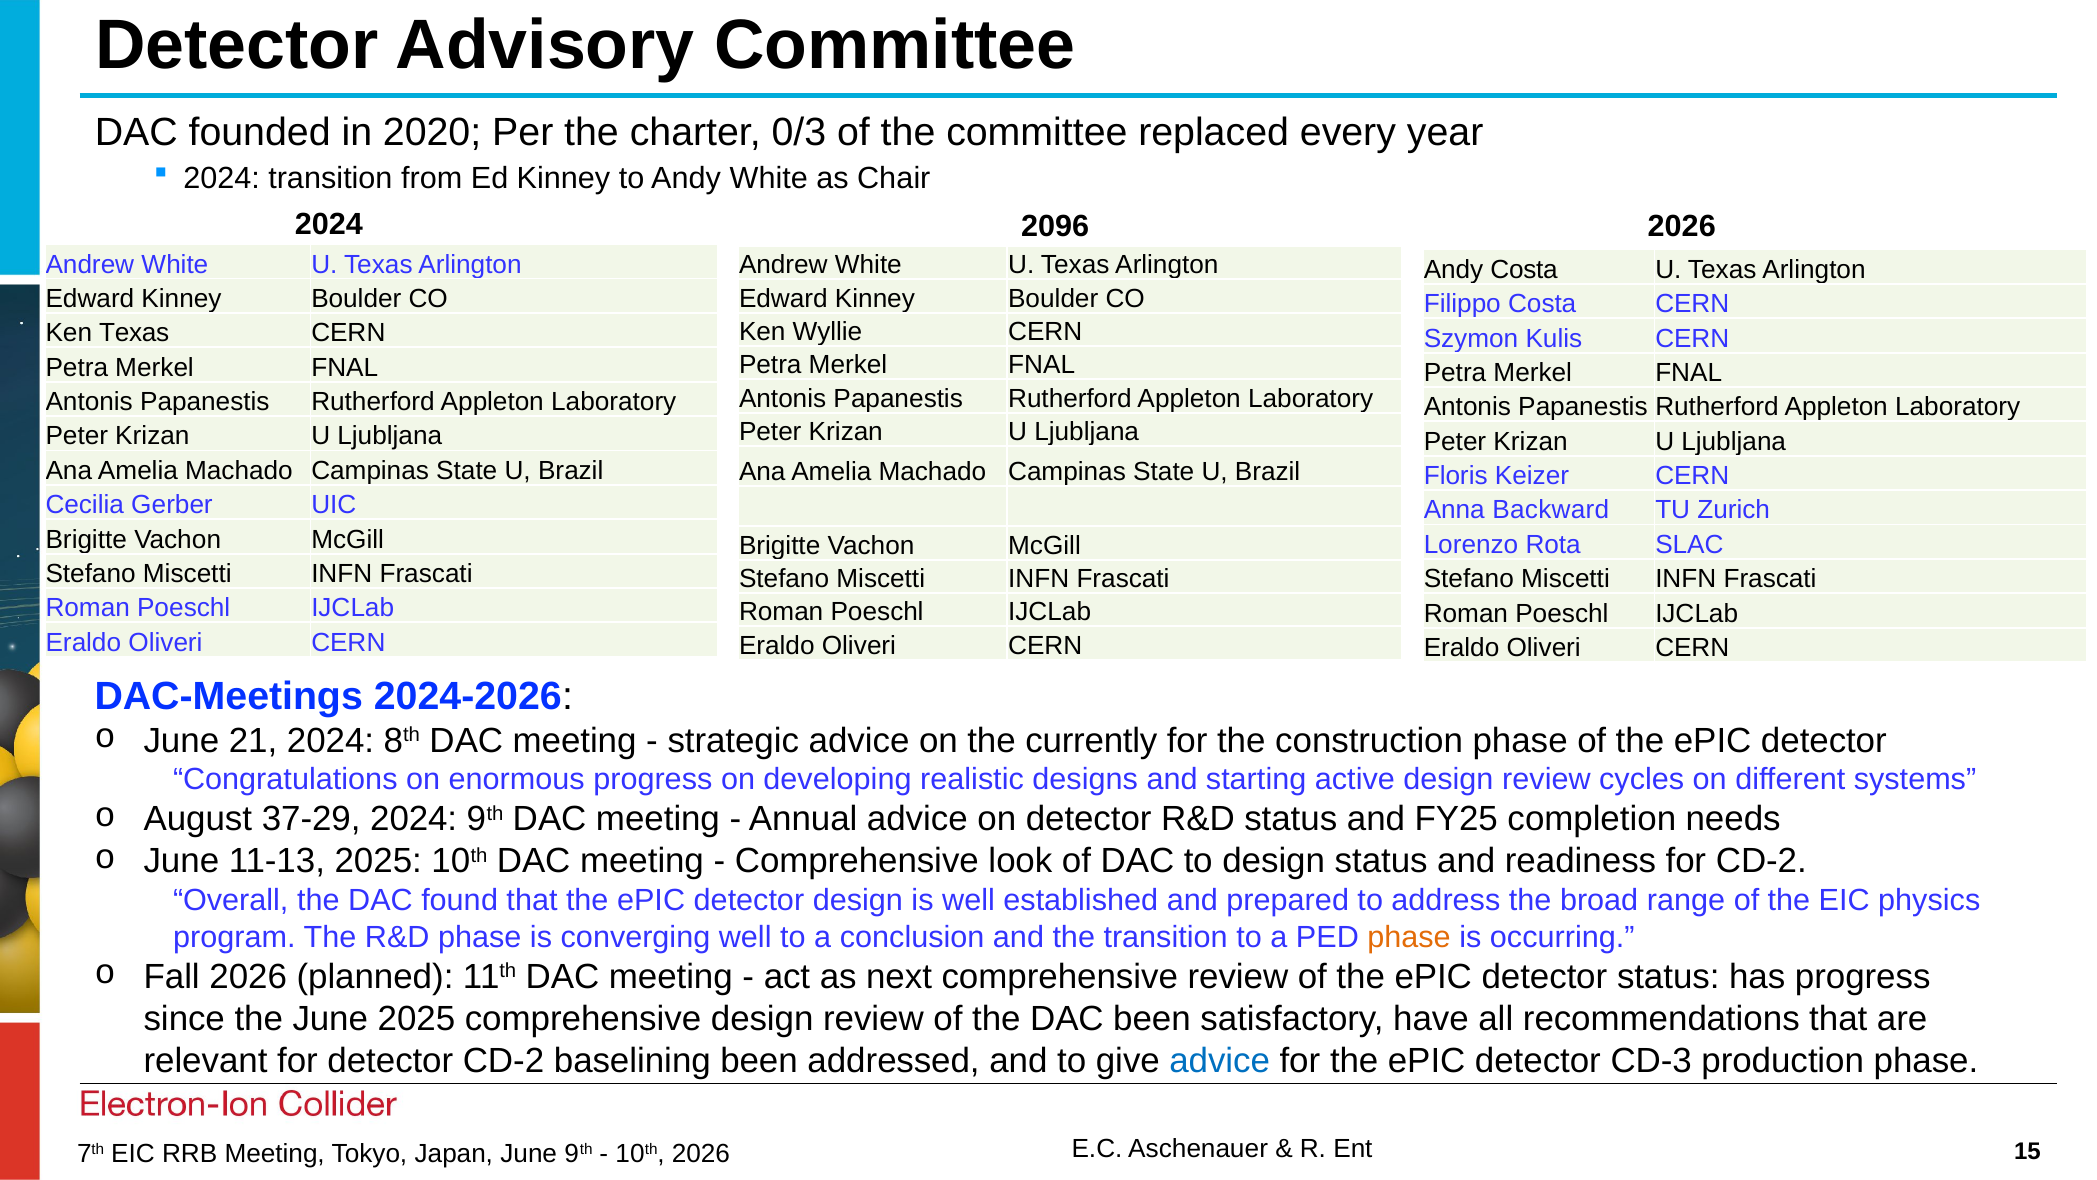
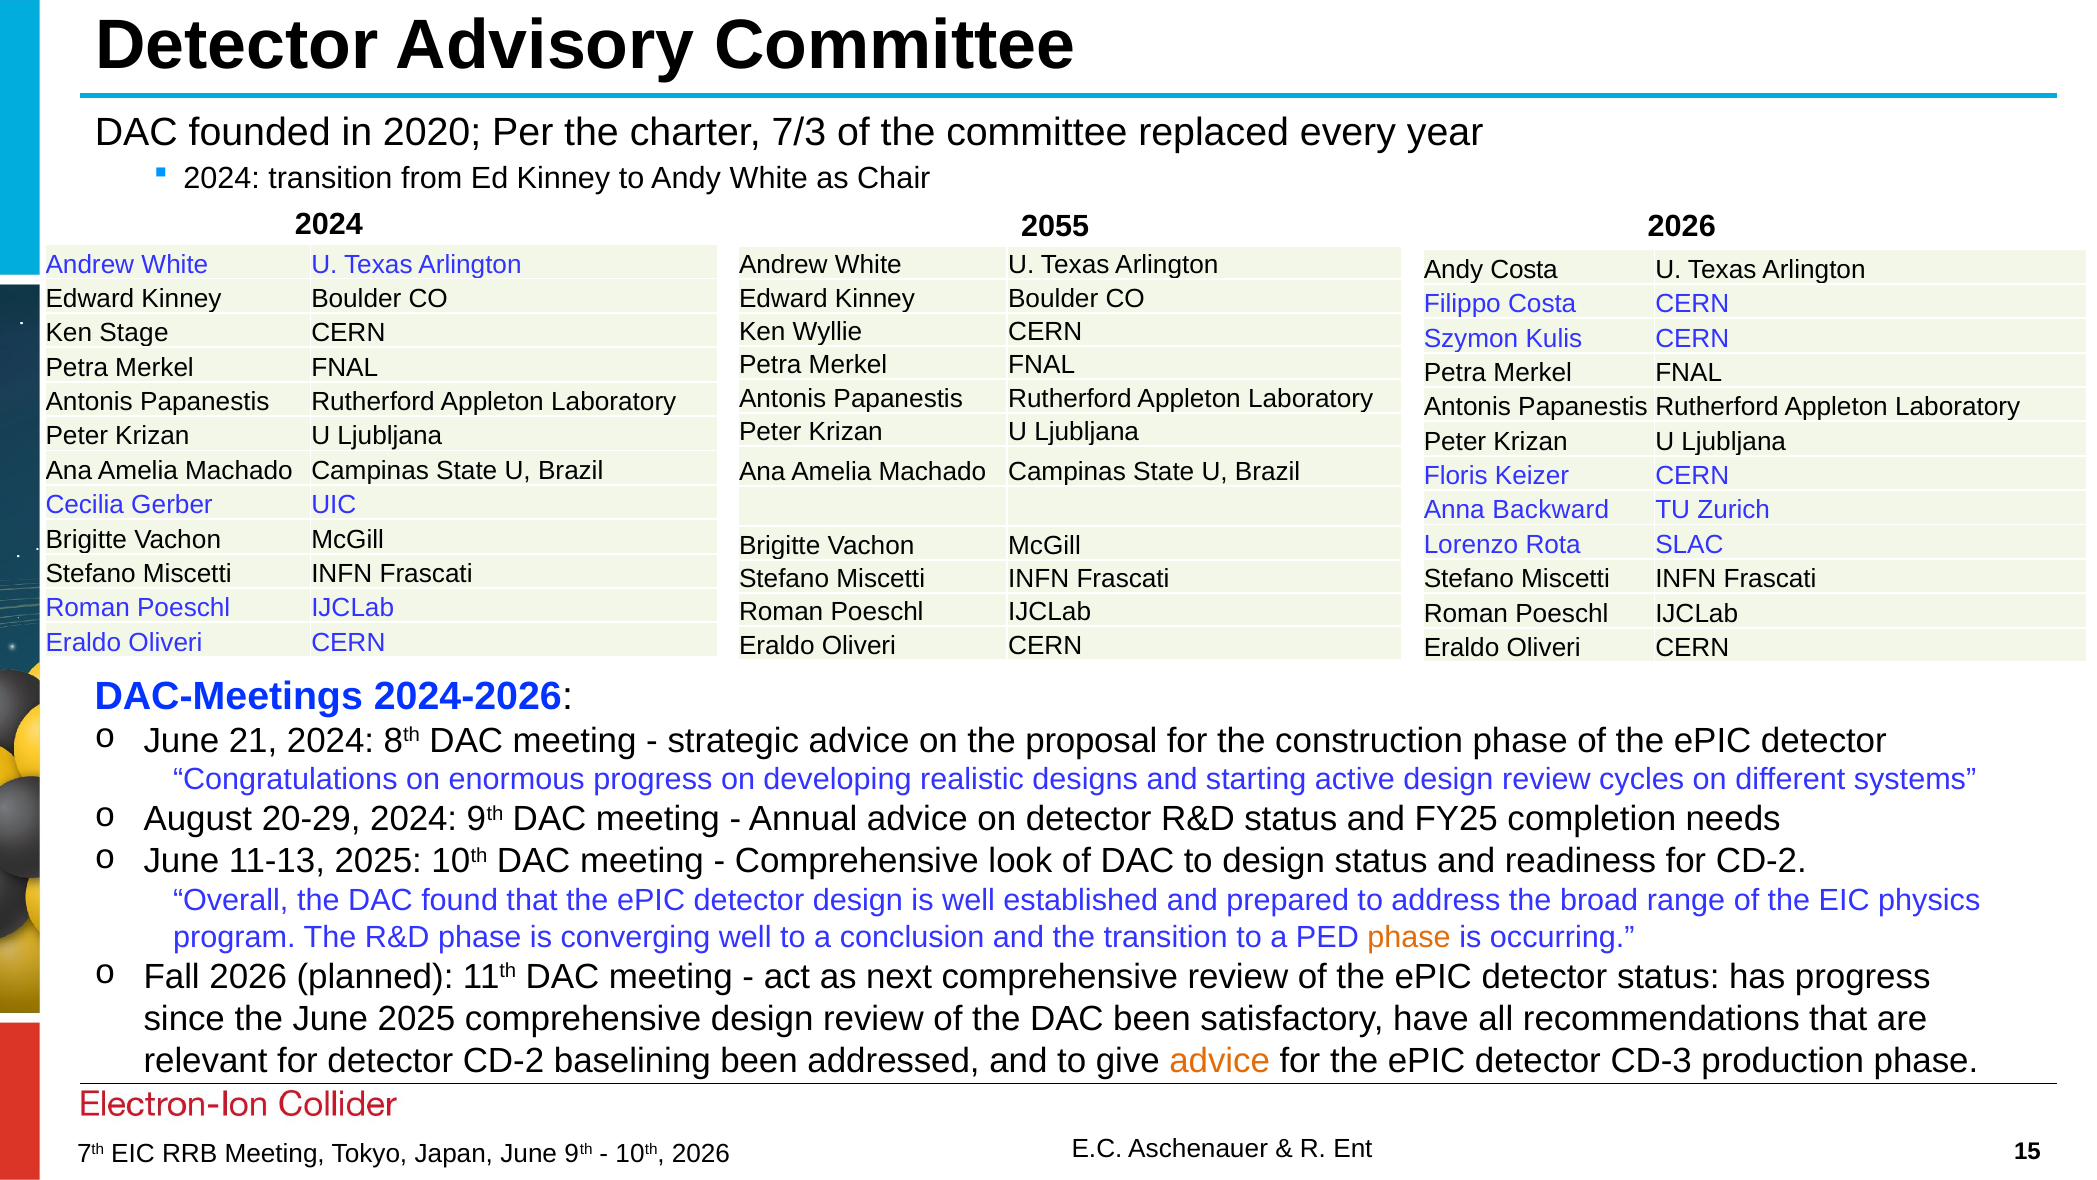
0/3: 0/3 -> 7/3
2096: 2096 -> 2055
Ken Texas: Texas -> Stage
currently: currently -> proposal
37-29: 37-29 -> 20-29
advice at (1220, 1060) colour: blue -> orange
